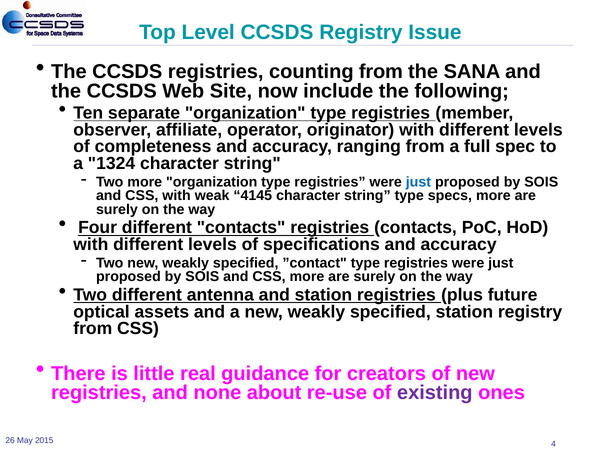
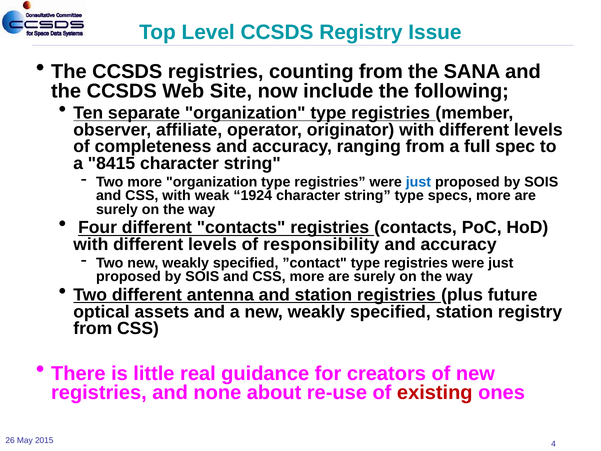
1324: 1324 -> 8415
4145: 4145 -> 1924
specifications: specifications -> responsibility
existing colour: purple -> red
